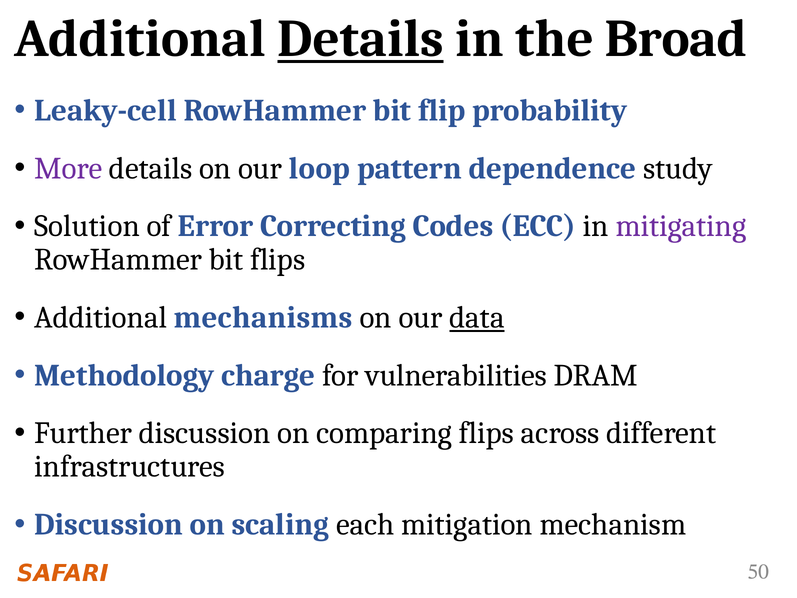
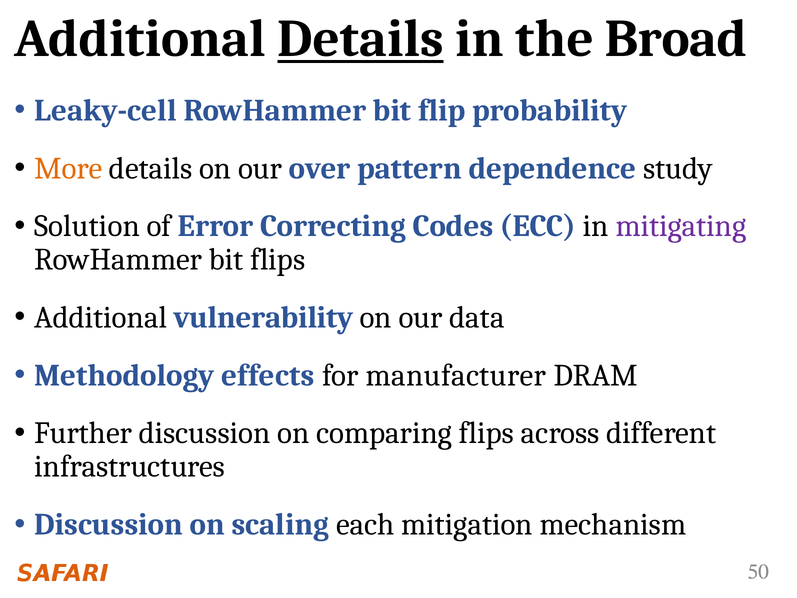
More colour: purple -> orange
loop: loop -> over
mechanisms: mechanisms -> vulnerability
data underline: present -> none
charge: charge -> effects
vulnerabilities: vulnerabilities -> manufacturer
